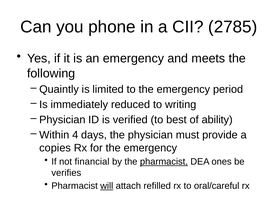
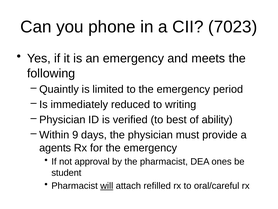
2785: 2785 -> 7023
4: 4 -> 9
copies: copies -> agents
financial: financial -> approval
pharmacist at (164, 161) underline: present -> none
verifies: verifies -> student
